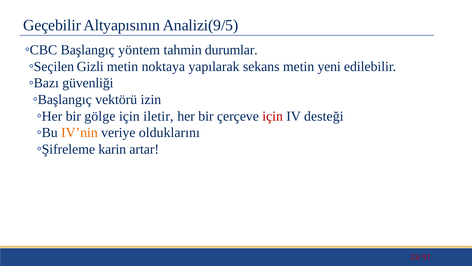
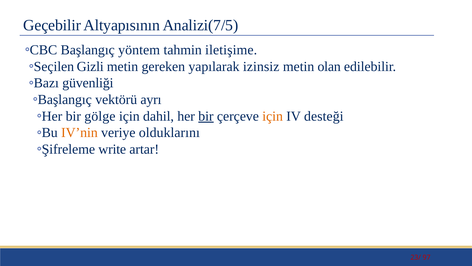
Analizi(9/5: Analizi(9/5 -> Analizi(7/5
durumlar: durumlar -> iletişime
noktaya: noktaya -> gereken
sekans: sekans -> izinsiz
yeni: yeni -> olan
izin: izin -> ayrı
iletir: iletir -> dahil
bir at (206, 116) underline: none -> present
için at (273, 116) colour: red -> orange
karin: karin -> write
